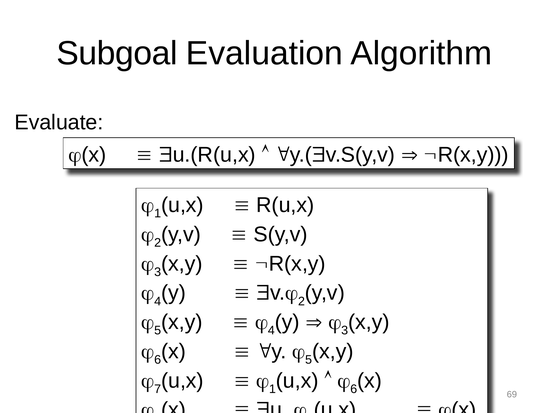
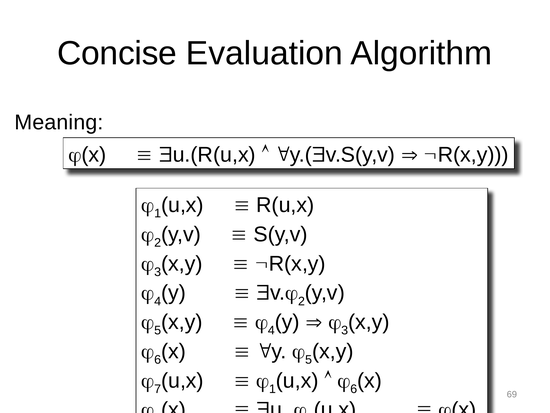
Subgoal: Subgoal -> Concise
Evaluate: Evaluate -> Meaning
